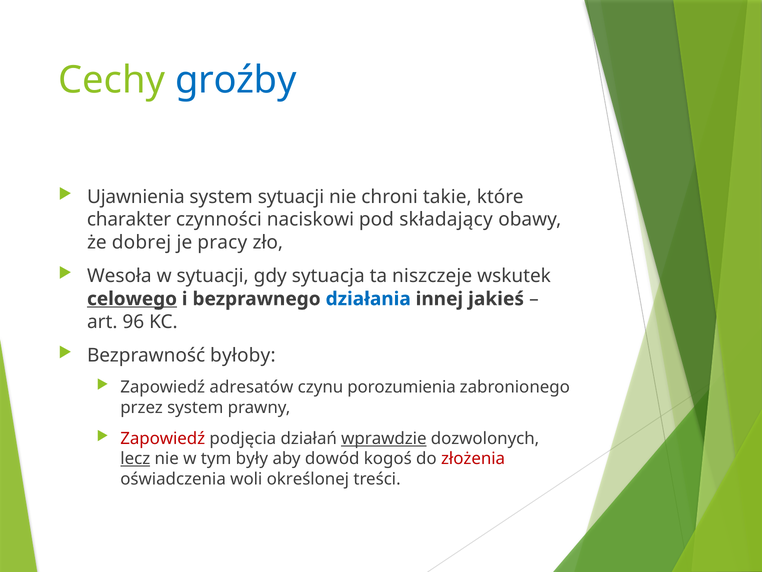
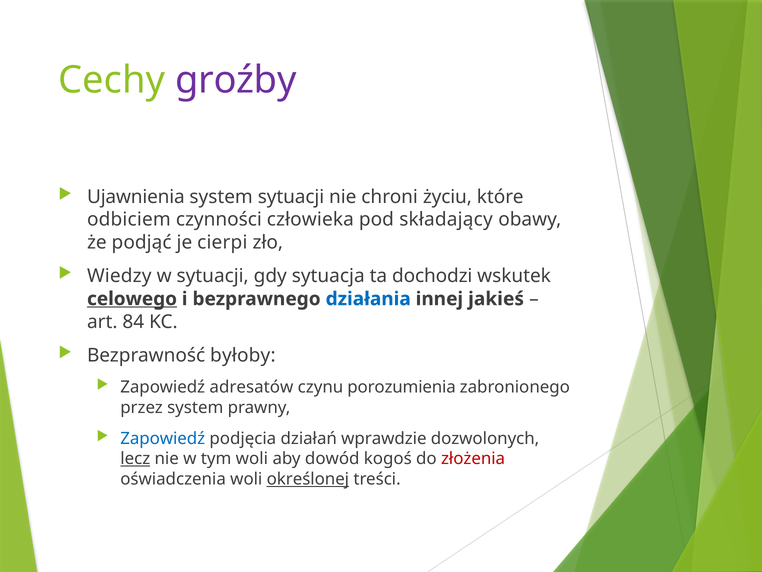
groźby colour: blue -> purple
takie: takie -> życiu
charakter: charakter -> odbiciem
naciskowi: naciskowi -> człowieka
dobrej: dobrej -> podjąć
pracy: pracy -> cierpi
Wesoła: Wesoła -> Wiedzy
niszczeje: niszczeje -> dochodzi
96: 96 -> 84
Zapowiedź at (163, 438) colour: red -> blue
wprawdzie underline: present -> none
tym były: były -> woli
określonej underline: none -> present
